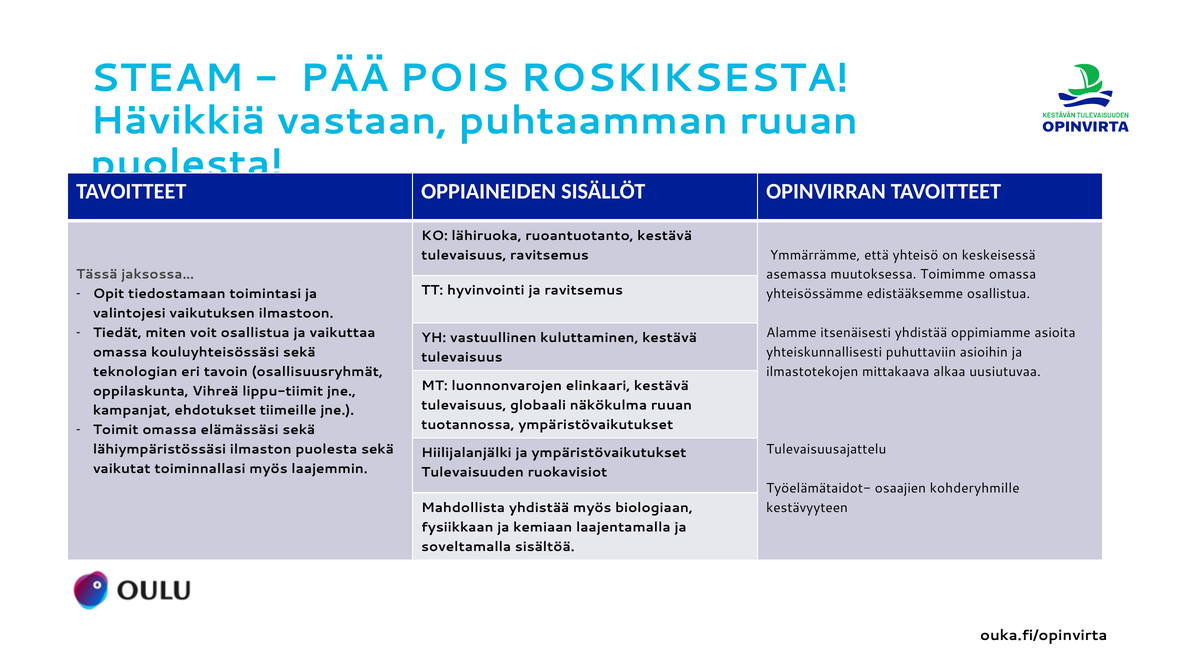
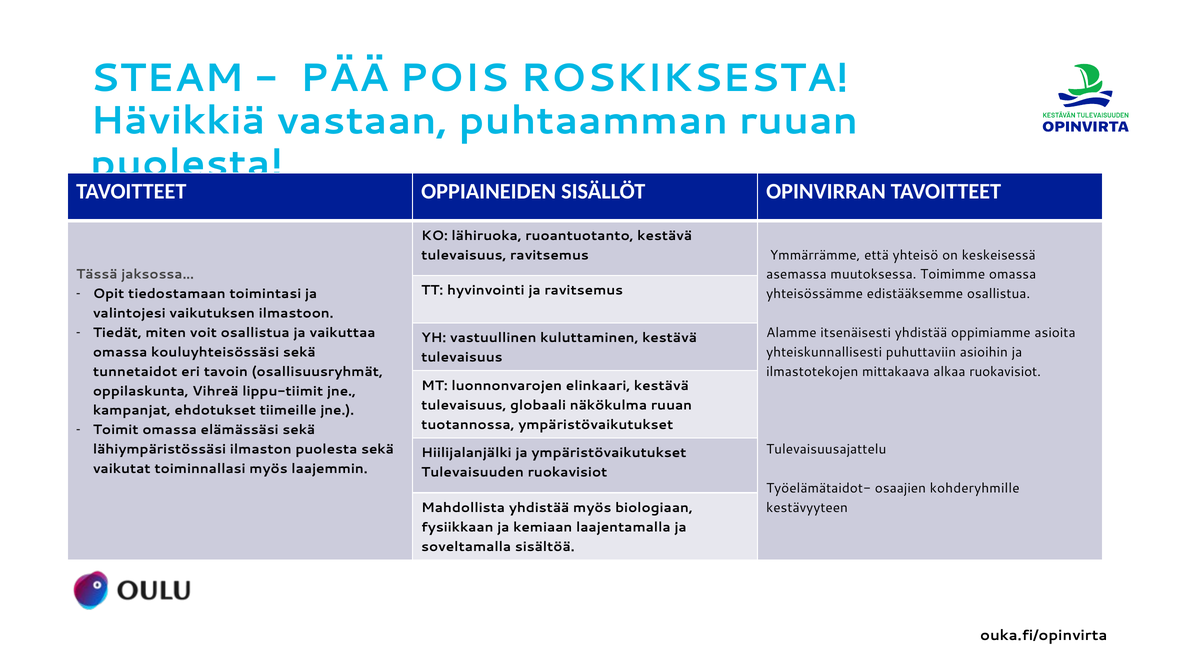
teknologian: teknologian -> tunnetaidot
alkaa uusiutuvaa: uusiutuvaa -> ruokavisiot
